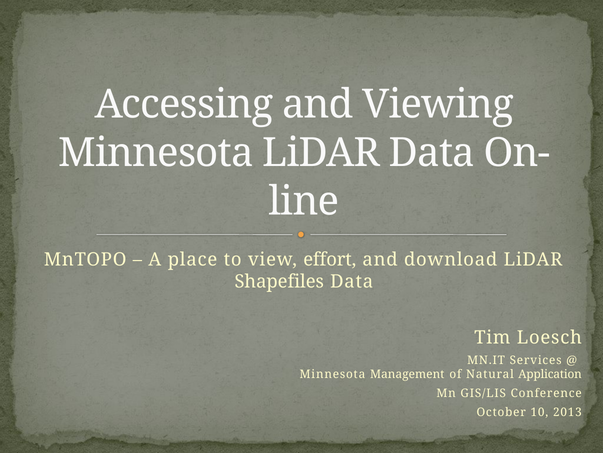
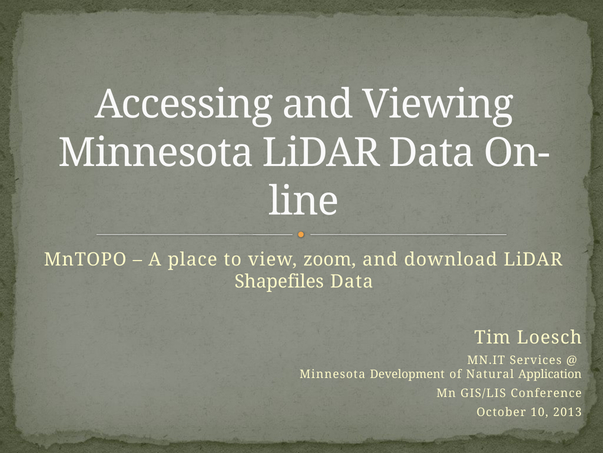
effort: effort -> zoom
Management: Management -> Development
